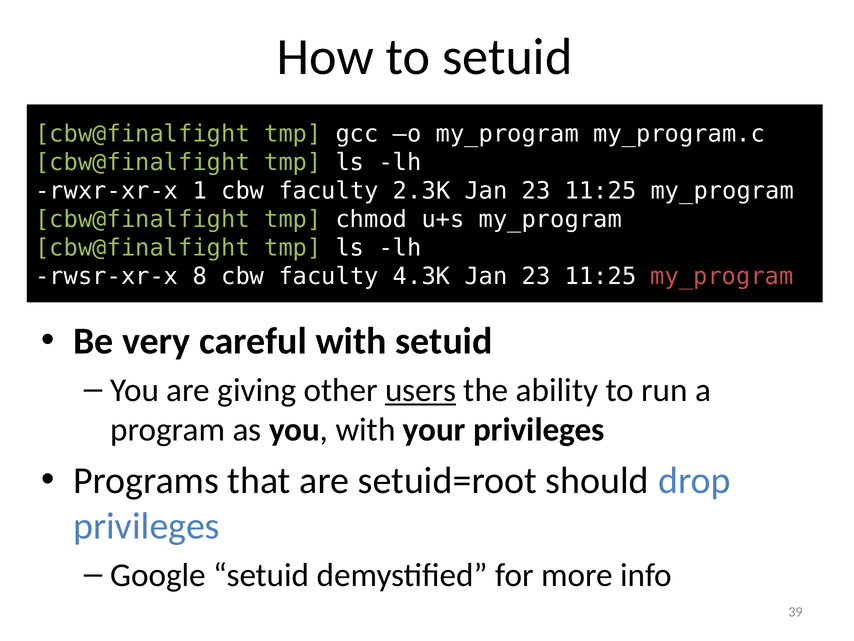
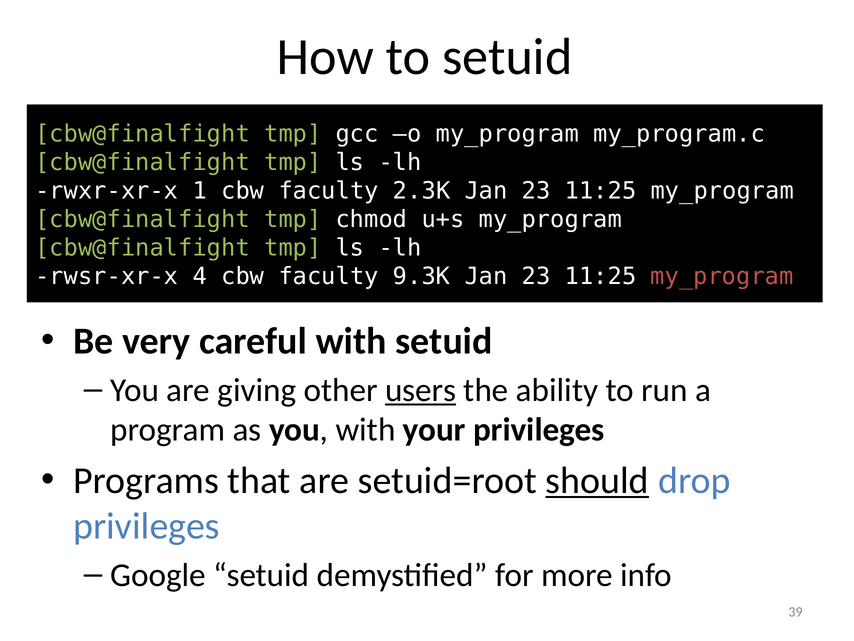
8: 8 -> 4
4.3K: 4.3K -> 9.3K
should underline: none -> present
